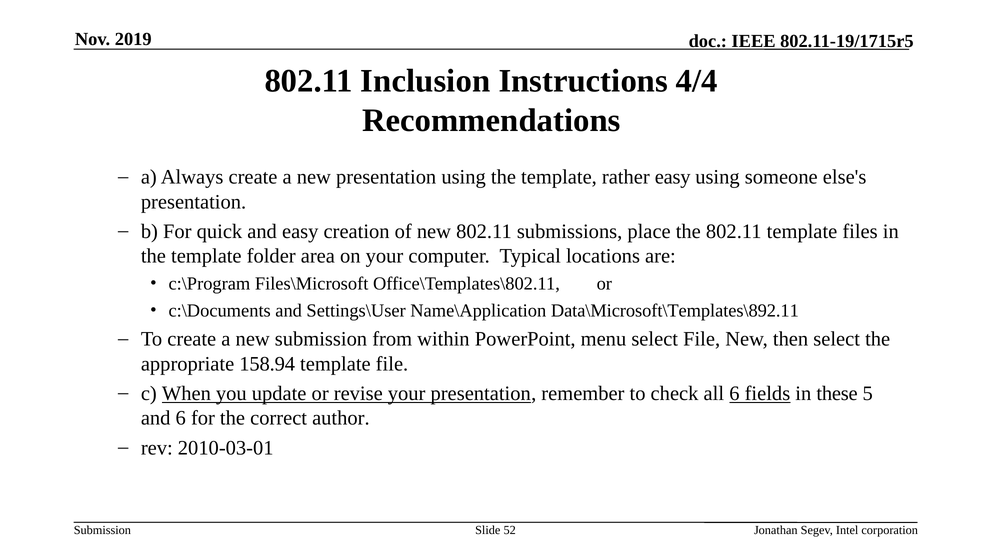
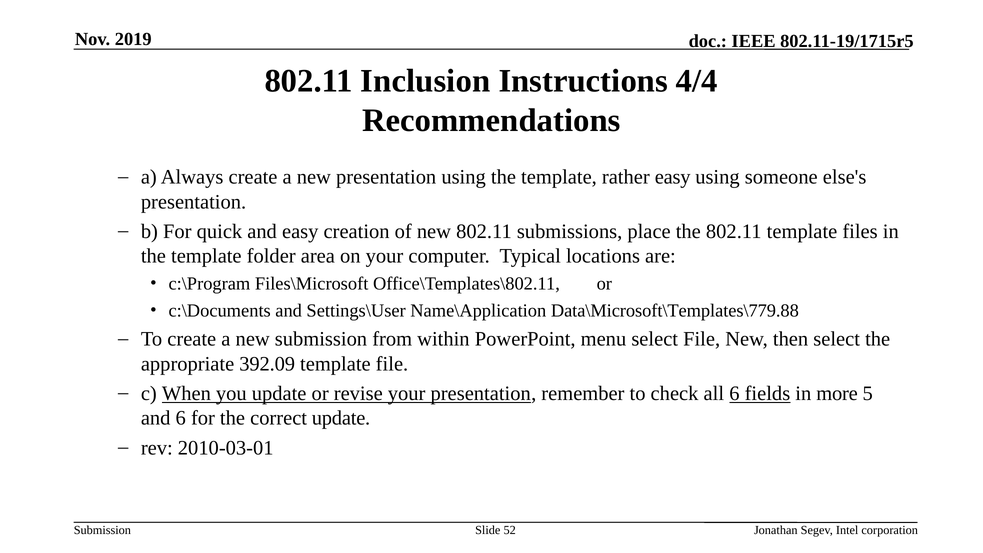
Data\Microsoft\Templates\892.11: Data\Microsoft\Templates\892.11 -> Data\Microsoft\Templates\779.88
158.94: 158.94 -> 392.09
these: these -> more
correct author: author -> update
